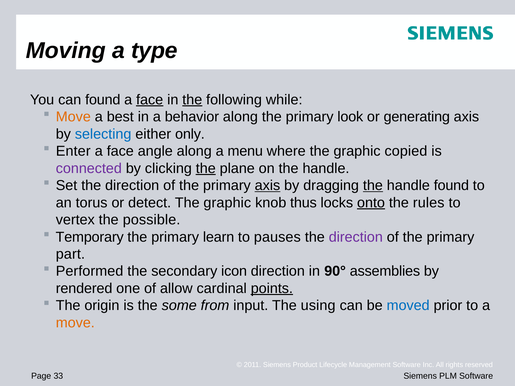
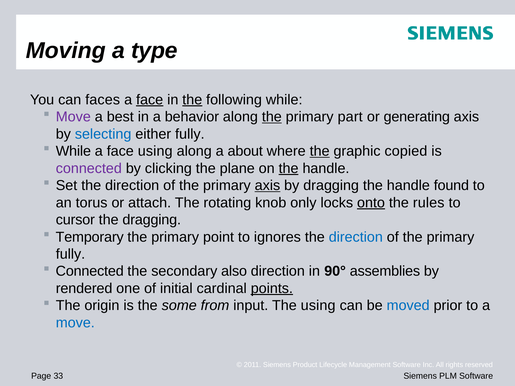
can found: found -> faces
Move at (73, 117) colour: orange -> purple
the at (272, 117) underline: none -> present
look: look -> part
either only: only -> fully
Enter at (73, 151): Enter -> While
face angle: angle -> using
menu: menu -> about
the at (320, 151) underline: none -> present
the at (206, 168) underline: present -> none
the at (289, 168) underline: none -> present
the at (373, 186) underline: present -> none
detect: detect -> attach
graphic at (227, 203): graphic -> rotating
thus: thus -> only
vertex: vertex -> cursor
the possible: possible -> dragging
learn: learn -> point
pauses: pauses -> ignores
direction at (356, 237) colour: purple -> blue
part at (70, 254): part -> fully
Performed at (90, 271): Performed -> Connected
icon: icon -> also
allow: allow -> initial
move at (75, 323) colour: orange -> blue
